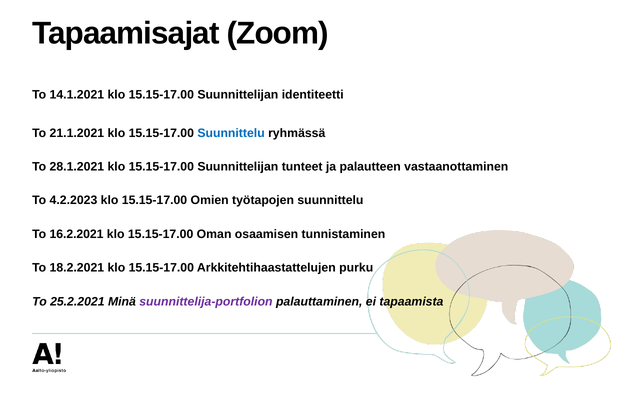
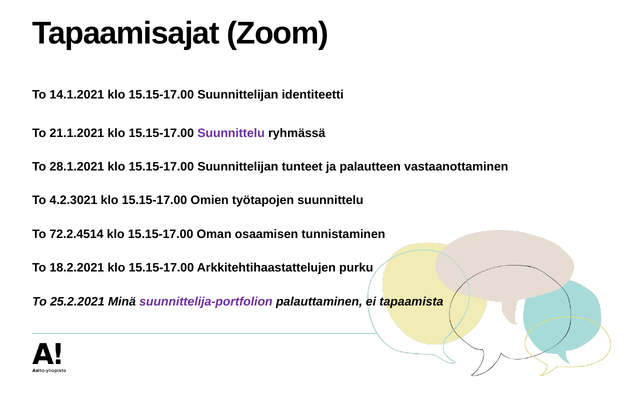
Suunnittelu at (231, 133) colour: blue -> purple
4.2.2023: 4.2.2023 -> 4.2.3021
16.2.2021: 16.2.2021 -> 72.2.4514
